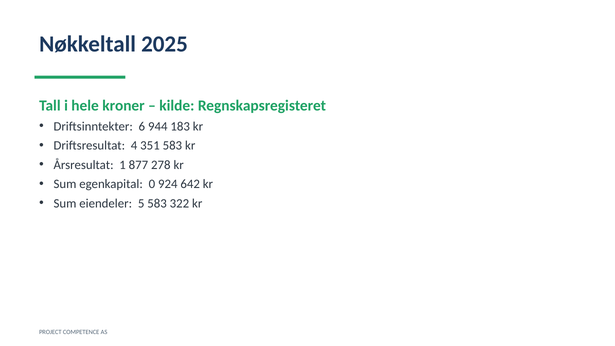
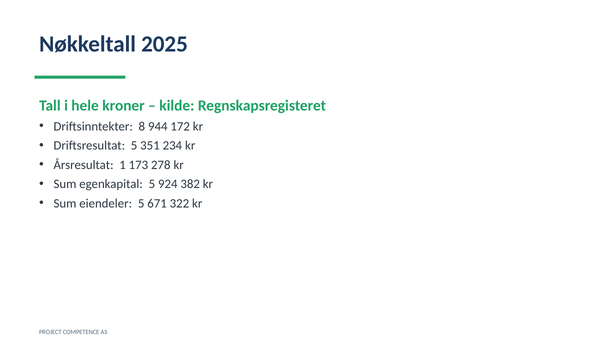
6: 6 -> 8
183: 183 -> 172
Driftsresultat 4: 4 -> 5
351 583: 583 -> 234
877: 877 -> 173
egenkapital 0: 0 -> 5
642: 642 -> 382
5 583: 583 -> 671
